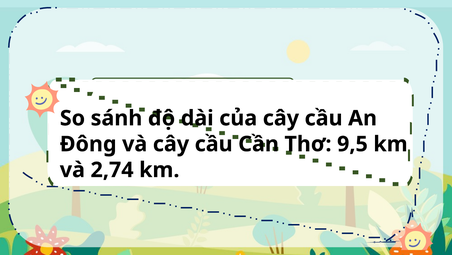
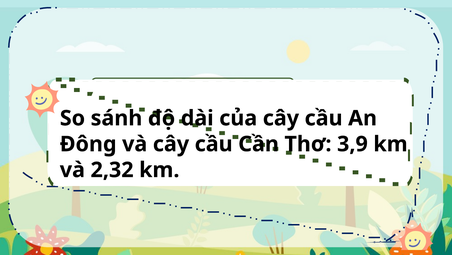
9,5: 9,5 -> 3,9
2,74: 2,74 -> 2,32
